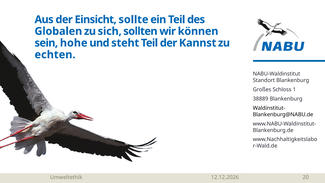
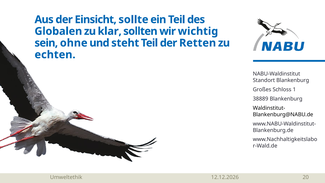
sich: sich -> klar
können: können -> wichtig
hohe: hohe -> ohne
Kannst: Kannst -> Retten
